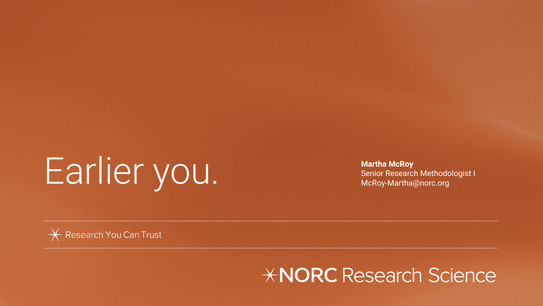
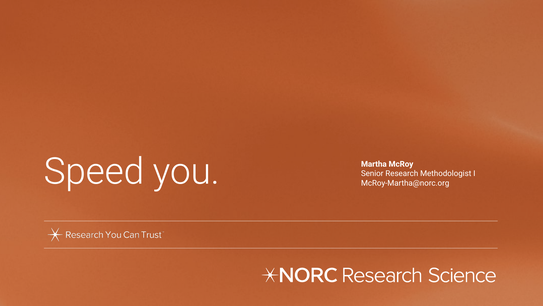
Earlier: Earlier -> Speed
